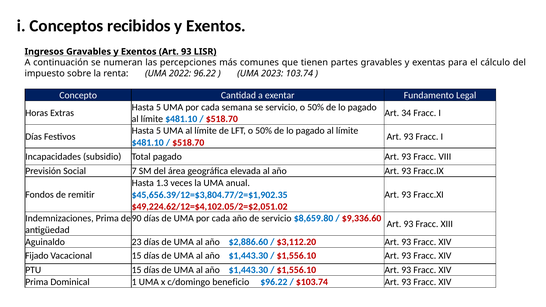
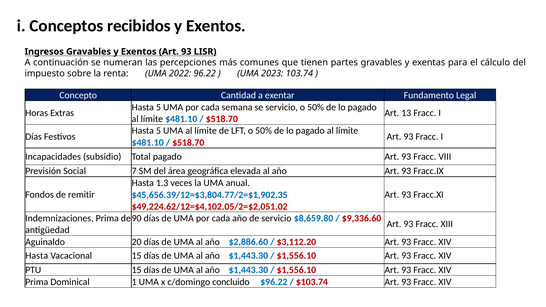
34: 34 -> 13
23: 23 -> 20
Fijado at (37, 256): Fijado -> Hasta
beneficio: beneficio -> concluido
